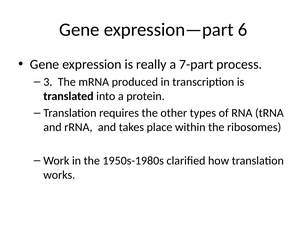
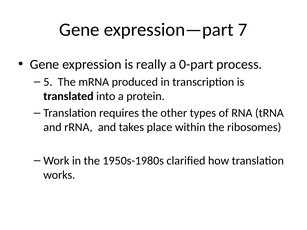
6: 6 -> 7
7-part: 7-part -> 0-part
3: 3 -> 5
